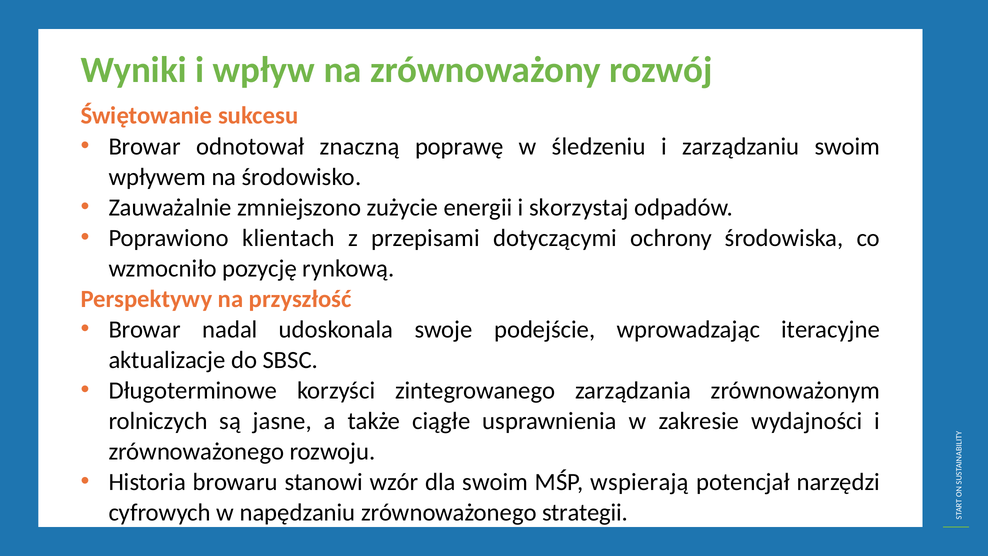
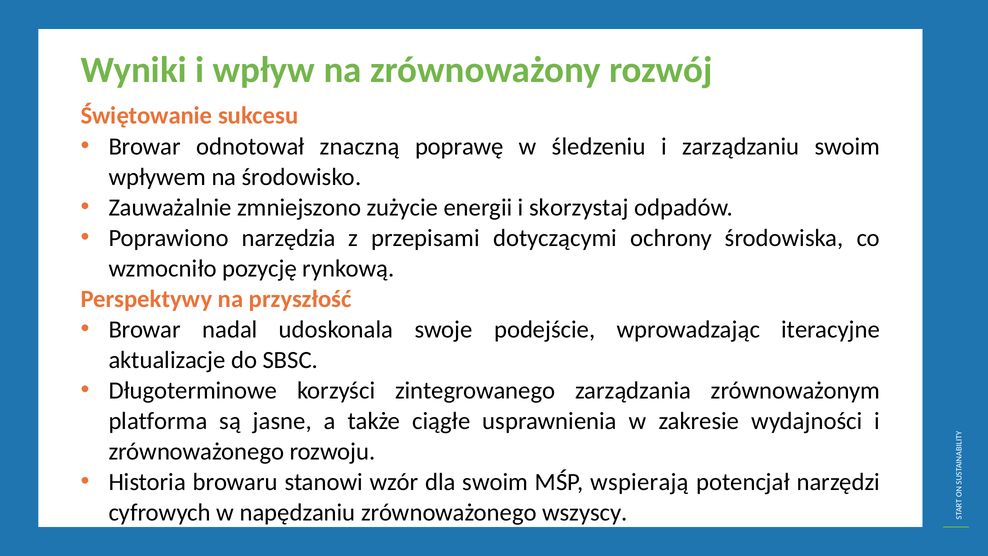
klientach: klientach -> narzędzia
rolniczych: rolniczych -> platforma
strategii: strategii -> wszyscy
